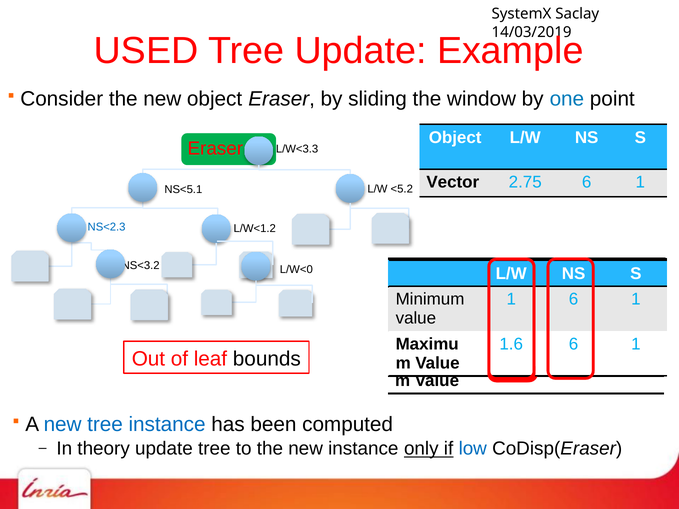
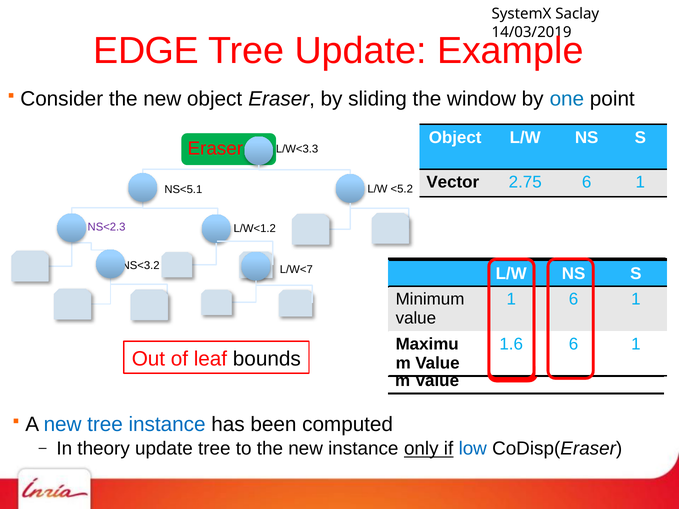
USED: USED -> EDGE
NS<2.3 colour: blue -> purple
L/W<0: L/W<0 -> L/W<7
